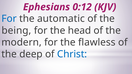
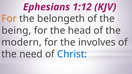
0:12: 0:12 -> 1:12
For at (9, 19) colour: blue -> orange
automatic: automatic -> belongeth
flawless: flawless -> involves
deep: deep -> need
